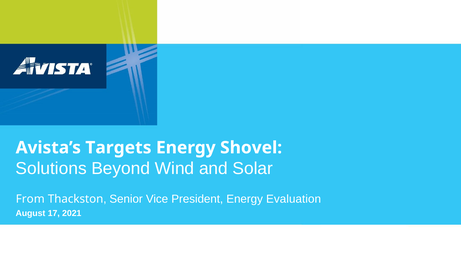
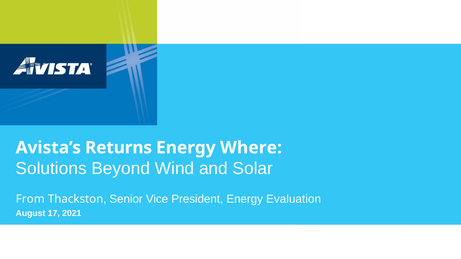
Targets: Targets -> Returns
Shovel: Shovel -> Where
